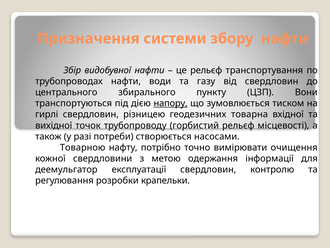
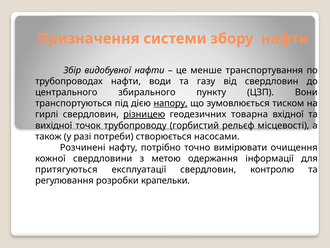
це рельєф: рельєф -> менше
різницею underline: none -> present
Товарною: Товарною -> Розчинені
деемульгатор: деемульгатор -> притягуються
